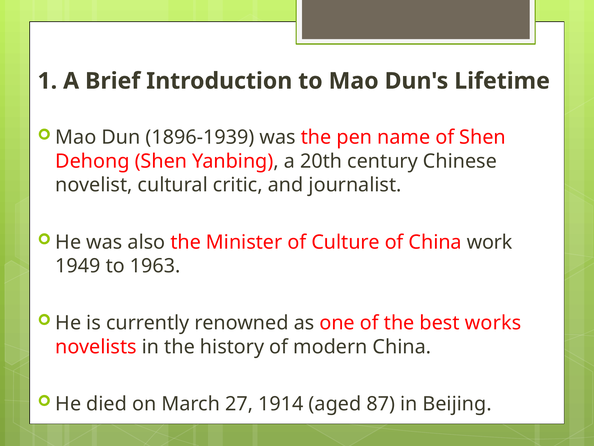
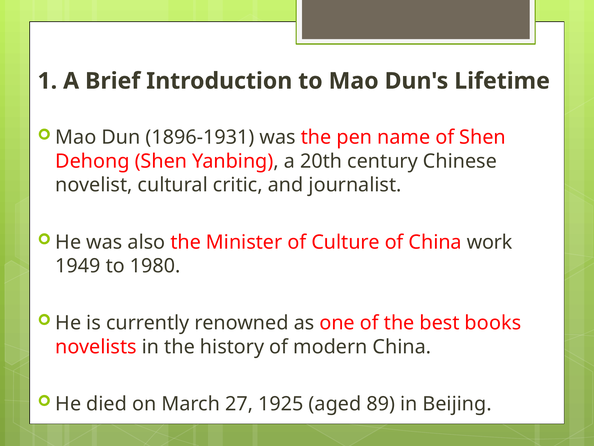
1896-1939: 1896-1939 -> 1896-1931
1963: 1963 -> 1980
works: works -> books
1914: 1914 -> 1925
87: 87 -> 89
